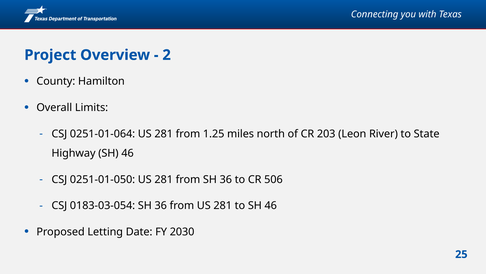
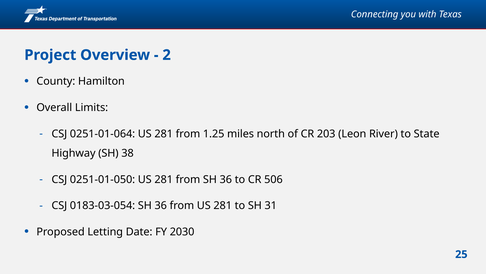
Highway SH 46: 46 -> 38
to SH 46: 46 -> 31
